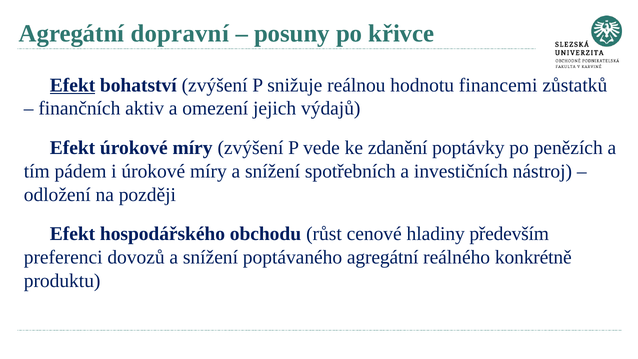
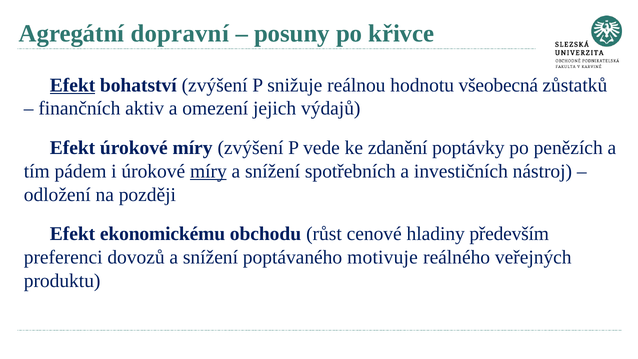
financemi: financemi -> všeobecná
míry at (208, 171) underline: none -> present
hospodářského: hospodářského -> ekonomickému
poptávaného agregátní: agregátní -> motivuje
konkrétně: konkrétně -> veřejných
